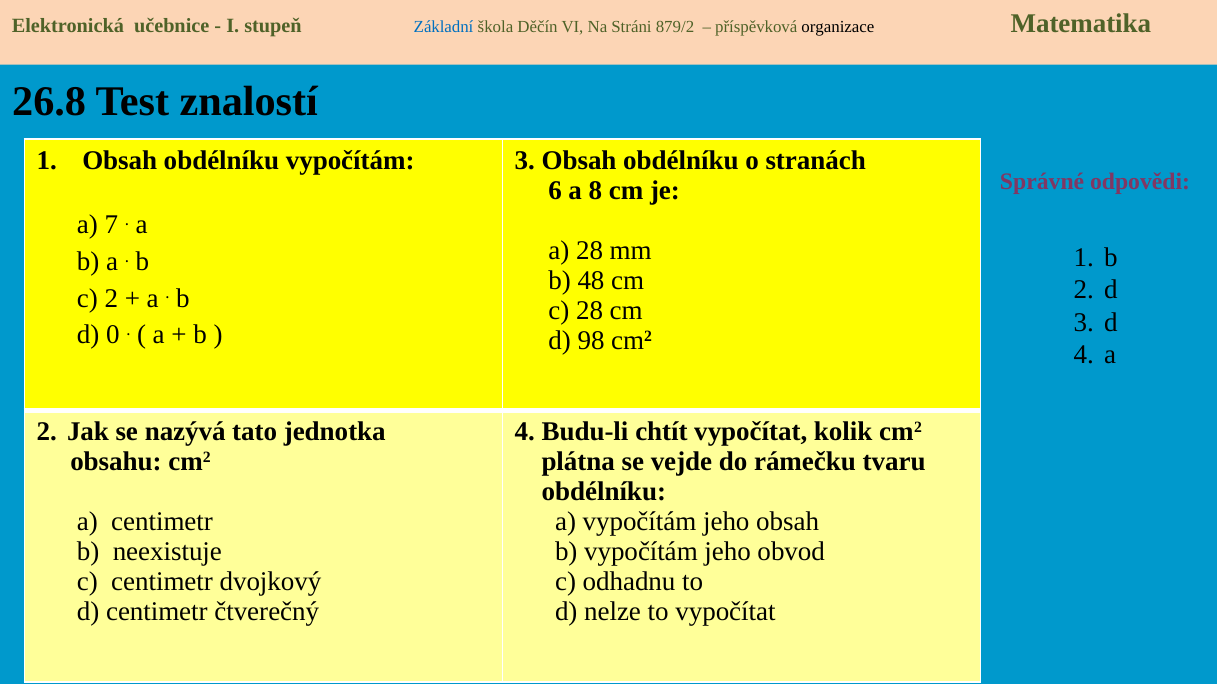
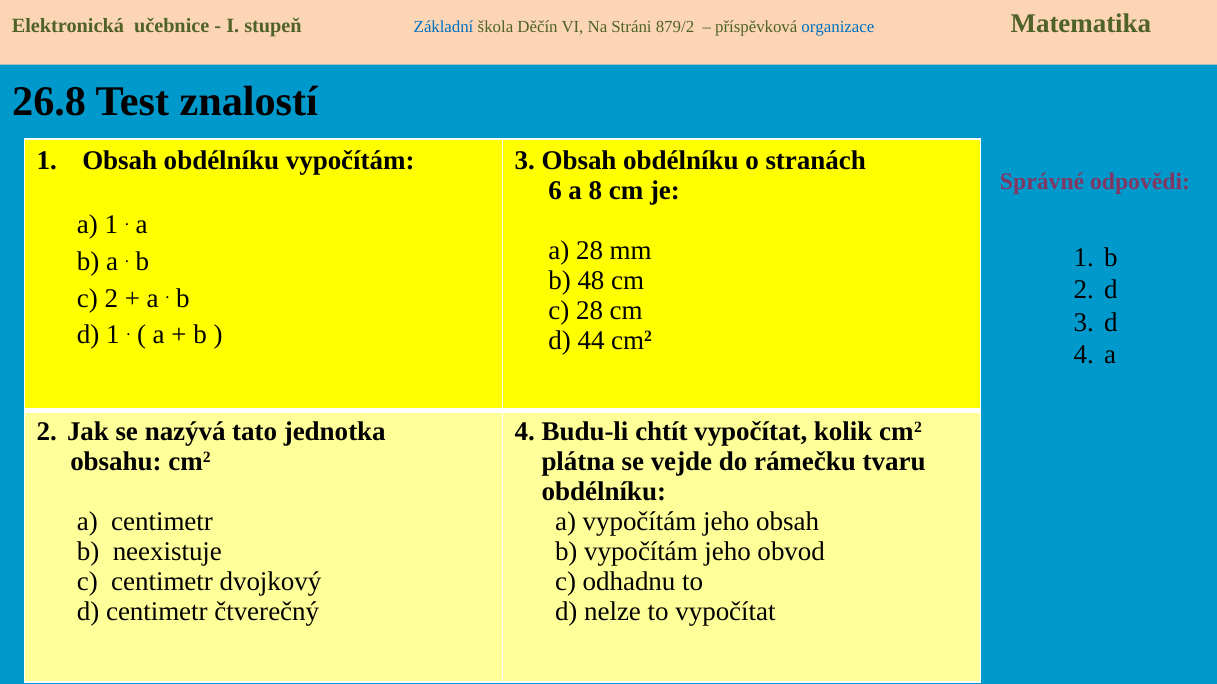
organizace colour: black -> blue
a 7: 7 -> 1
d 0: 0 -> 1
98: 98 -> 44
